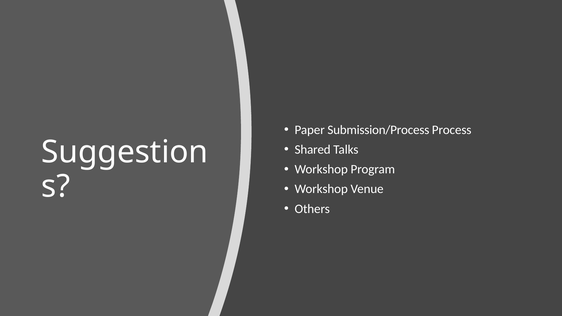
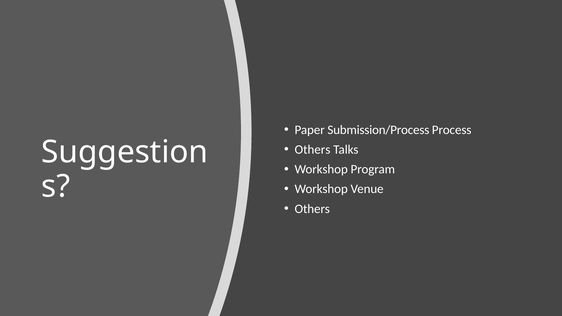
Shared at (313, 150): Shared -> Others
